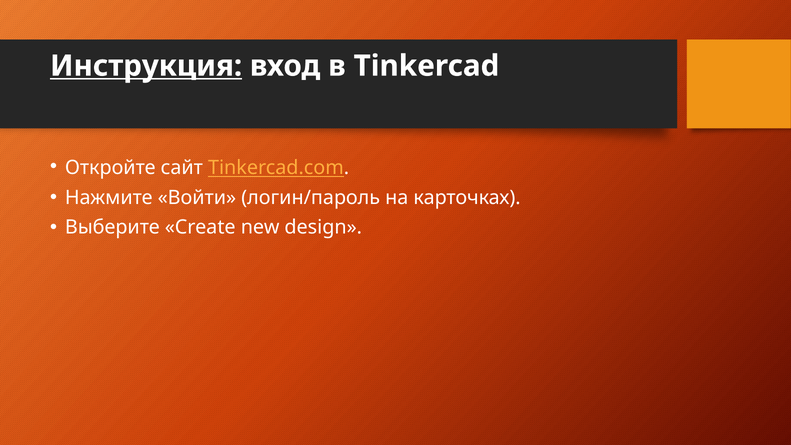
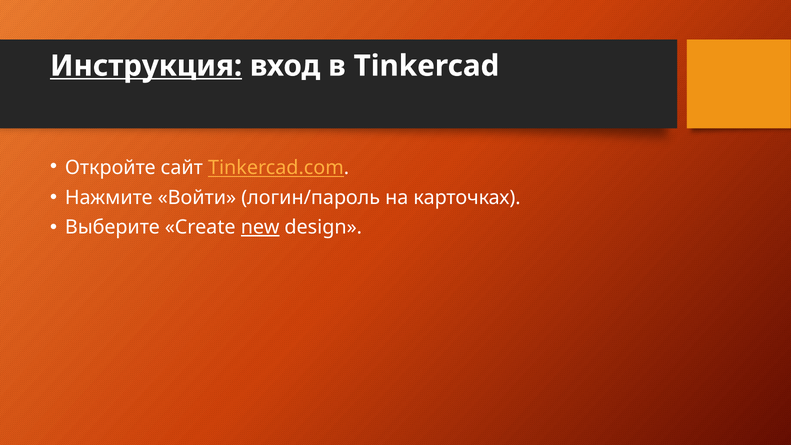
new underline: none -> present
